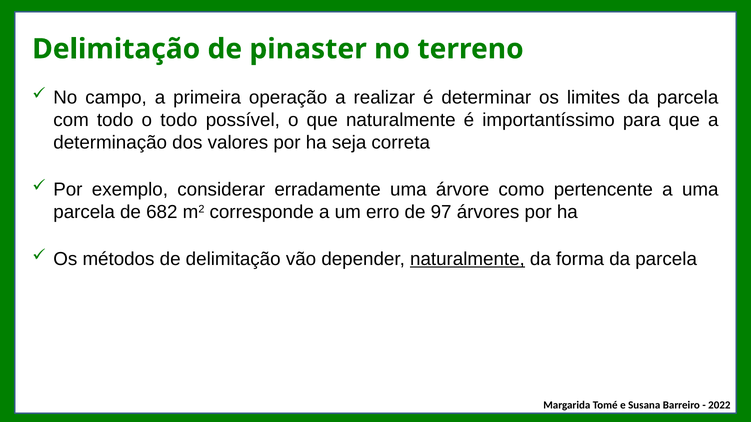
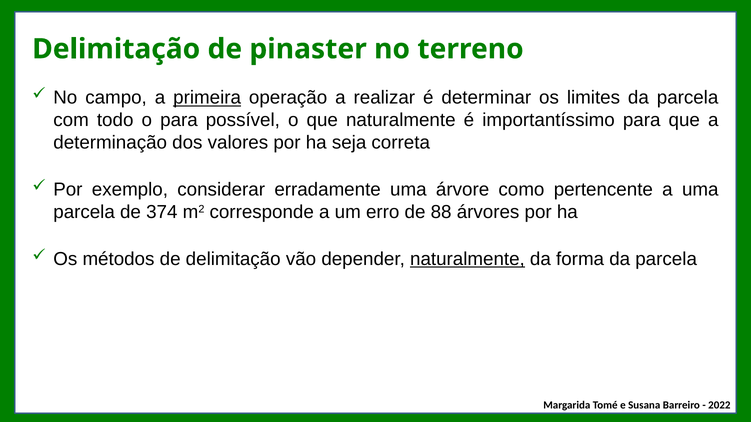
primeira underline: none -> present
o todo: todo -> para
682: 682 -> 374
97: 97 -> 88
